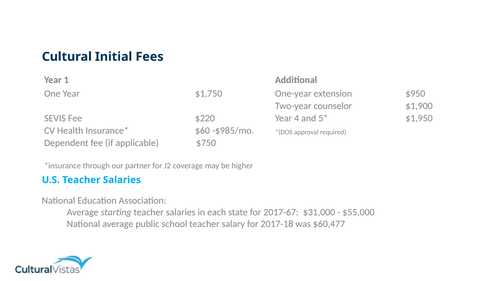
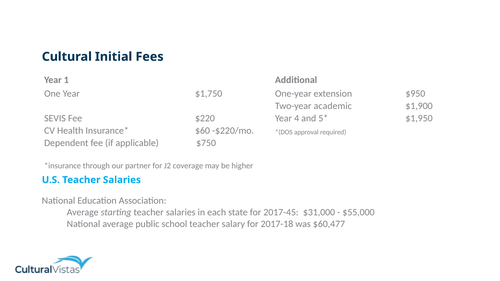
counselor: counselor -> academic
-$985/mo: -$985/mo -> -$220/mo
2017-67: 2017-67 -> 2017-45
